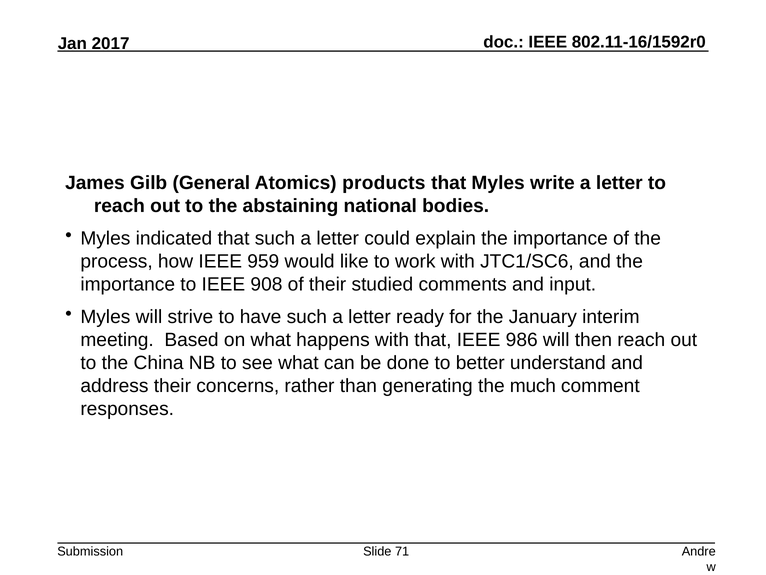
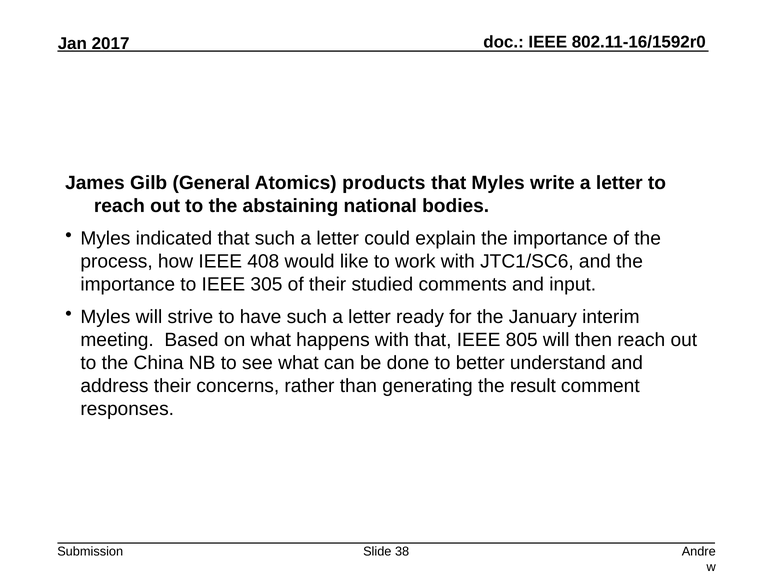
959: 959 -> 408
908: 908 -> 305
986: 986 -> 805
much: much -> result
71: 71 -> 38
